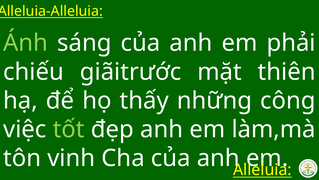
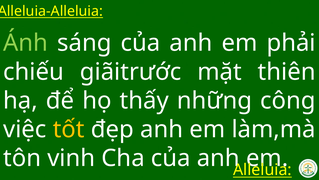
tốt colour: light green -> yellow
